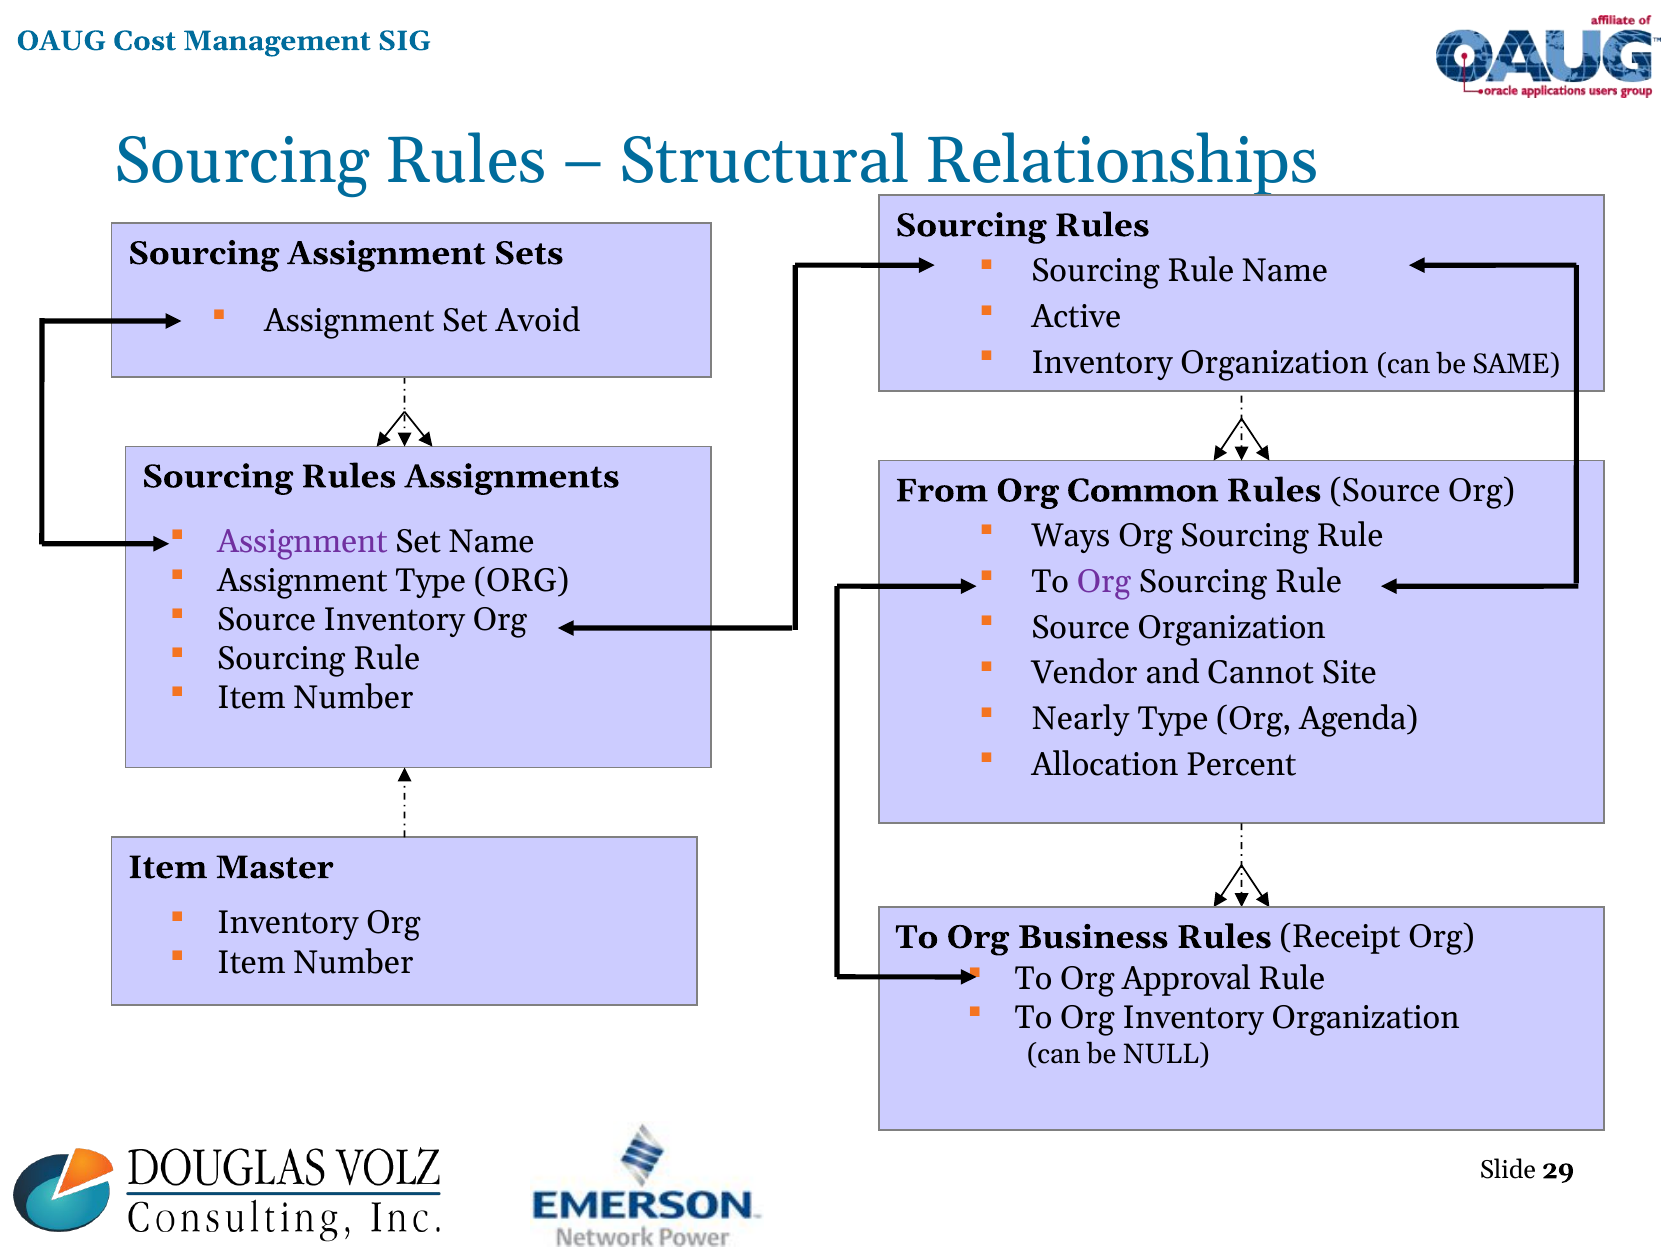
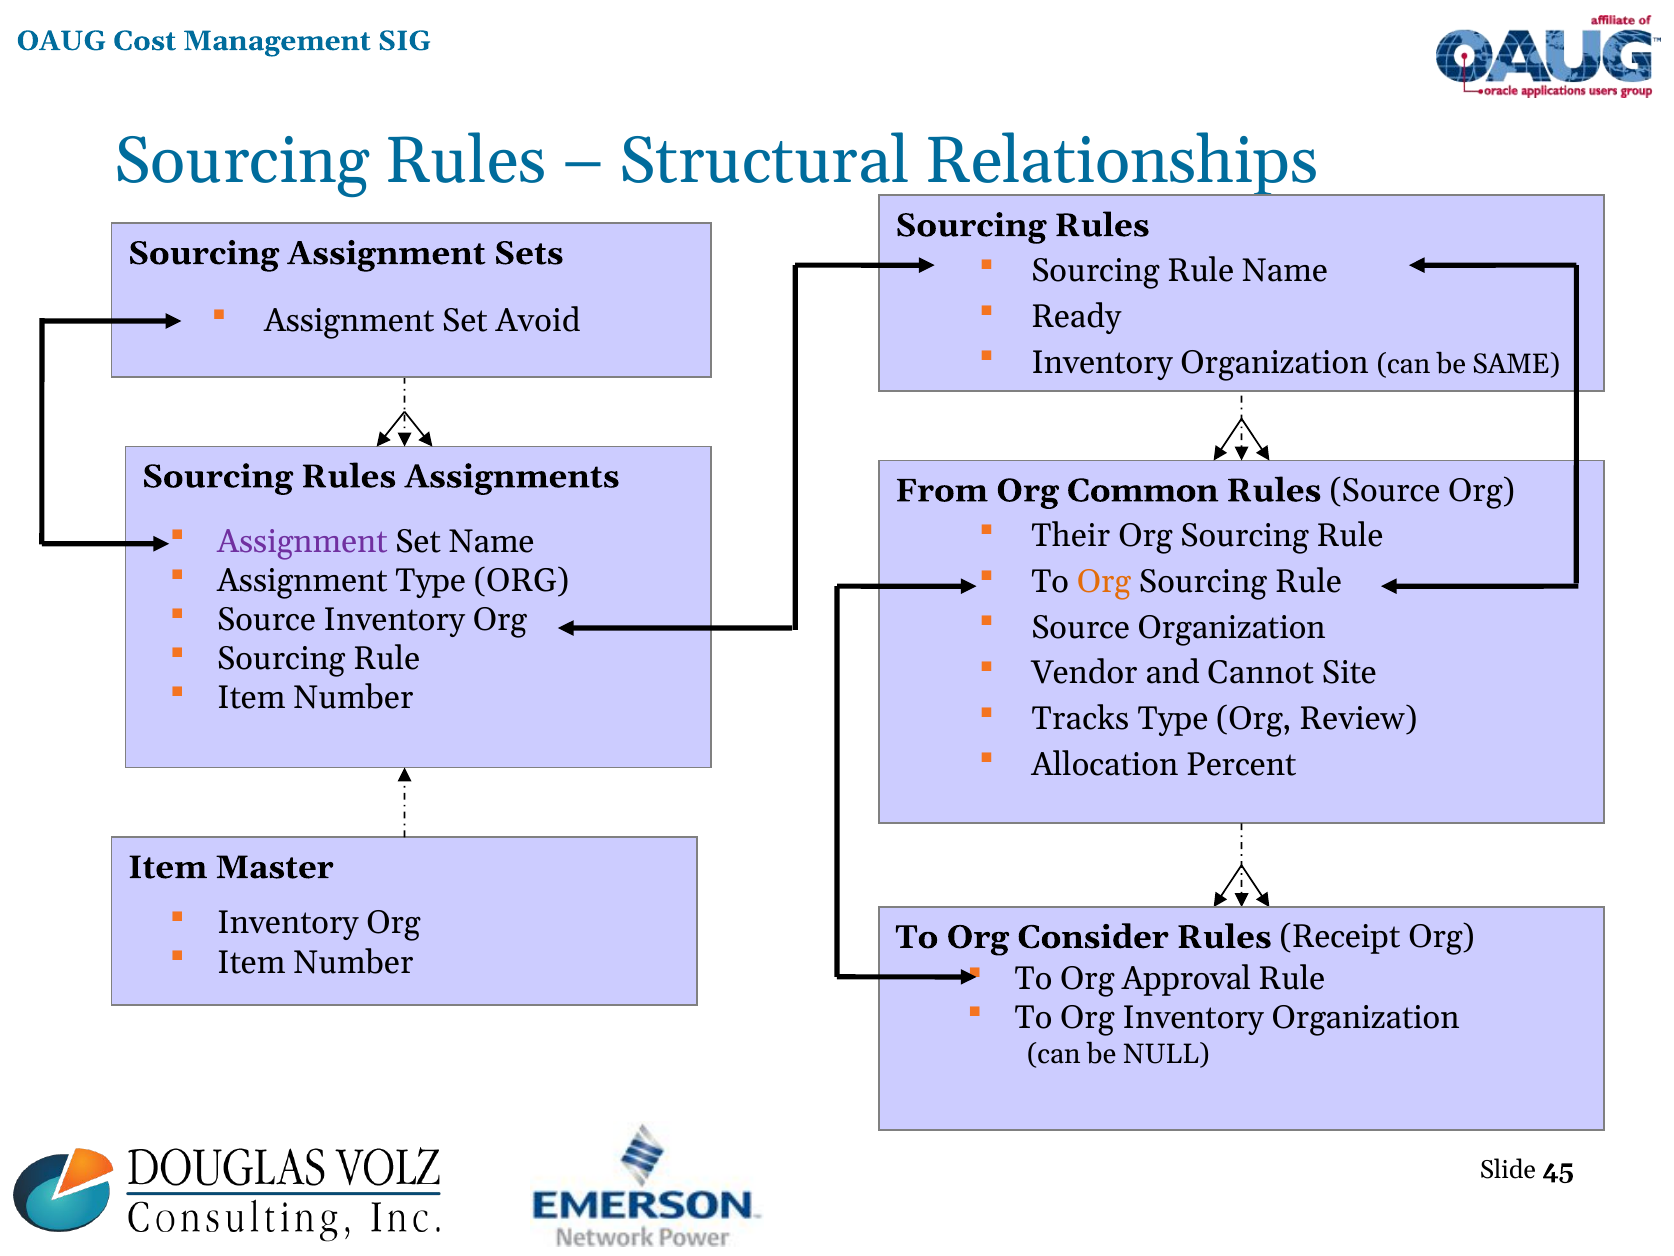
Active: Active -> Ready
Ways: Ways -> Their
Org at (1104, 582) colour: purple -> orange
Nearly: Nearly -> Tracks
Agenda: Agenda -> Review
Business: Business -> Consider
29: 29 -> 45
